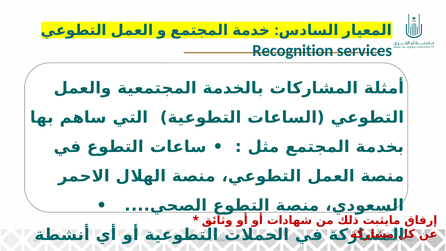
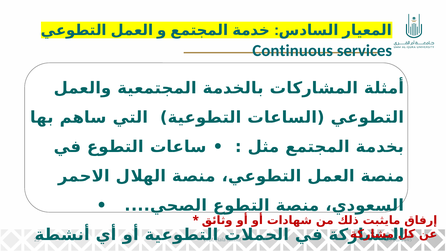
Recognition: Recognition -> Continuous
